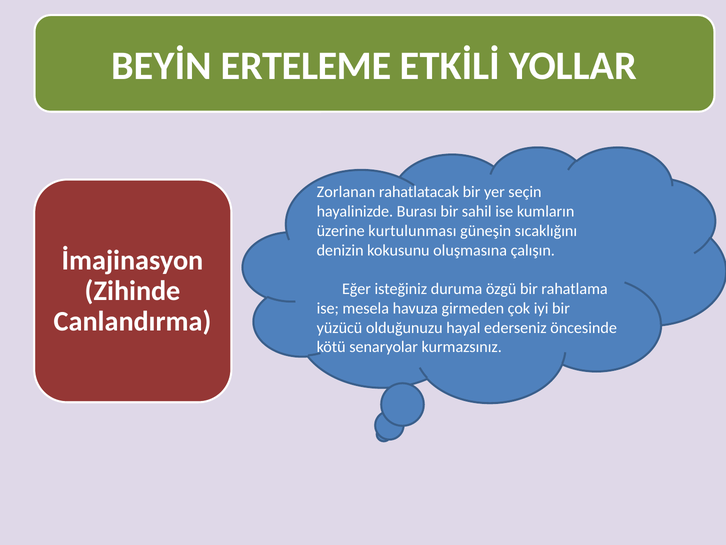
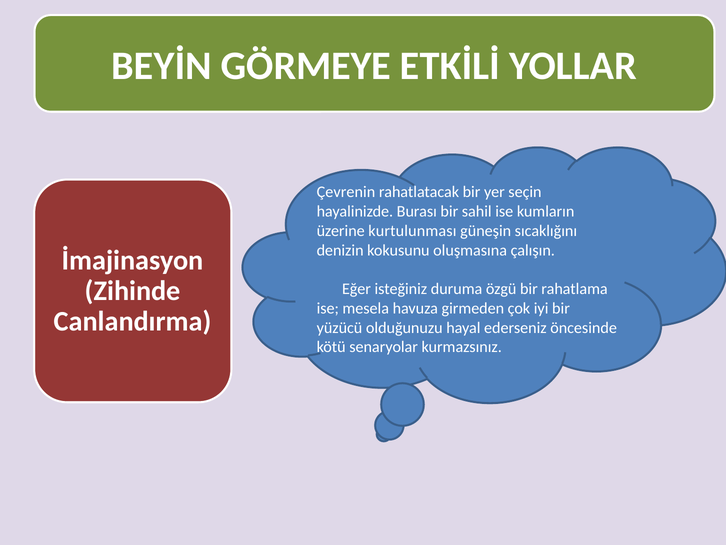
ERTELEME: ERTELEME -> GÖRMEYE
Zorlanan: Zorlanan -> Çevrenin
